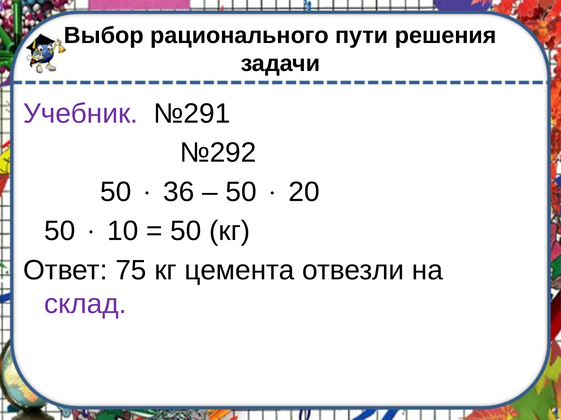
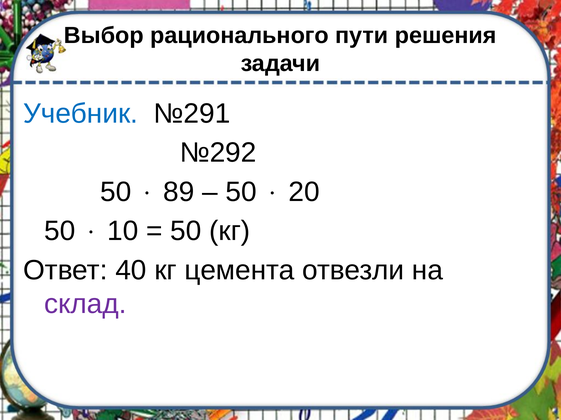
Учебник colour: purple -> blue
36: 36 -> 89
75: 75 -> 40
